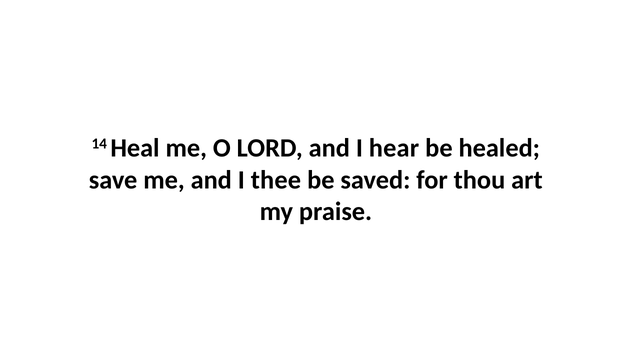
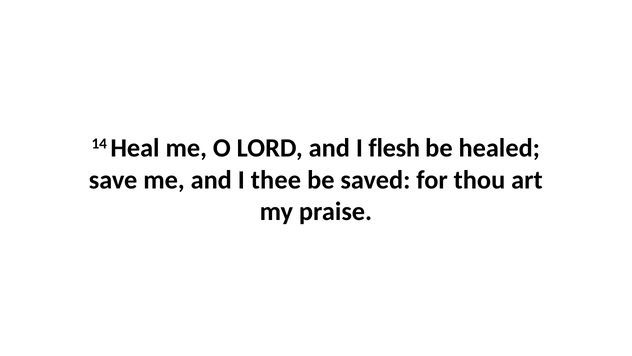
hear: hear -> flesh
